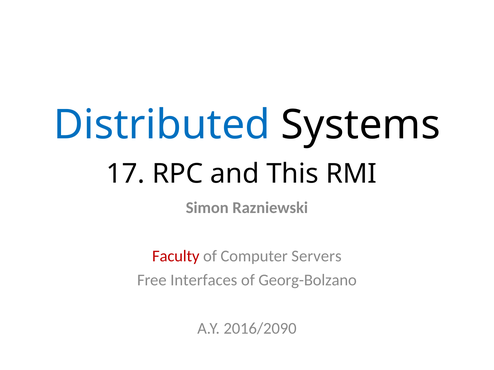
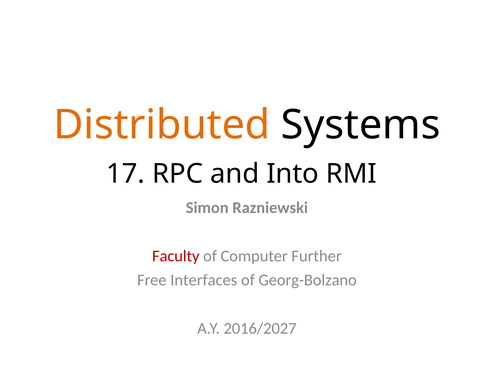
Distributed colour: blue -> orange
This: This -> Into
Servers: Servers -> Further
2016/2090: 2016/2090 -> 2016/2027
